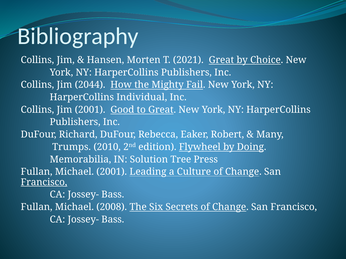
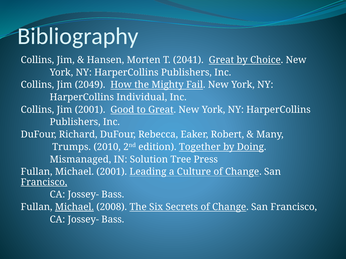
2021: 2021 -> 2041
2044: 2044 -> 2049
Flywheel: Flywheel -> Together
Memorabilia: Memorabilia -> Mismanaged
Michael at (74, 207) underline: none -> present
